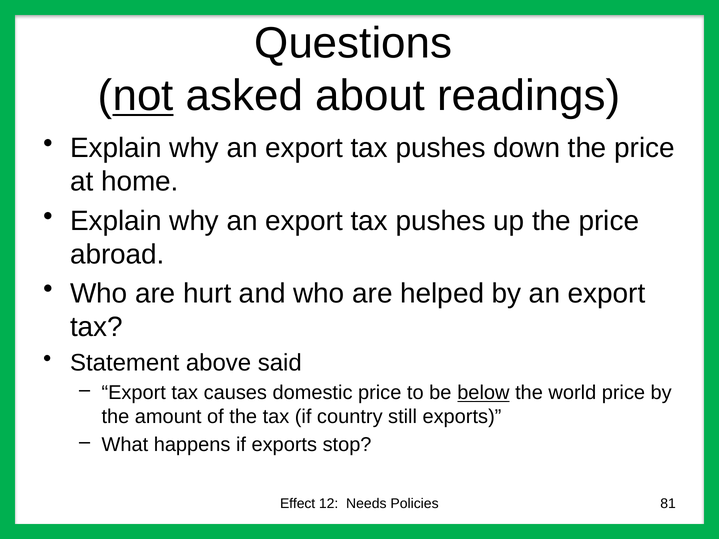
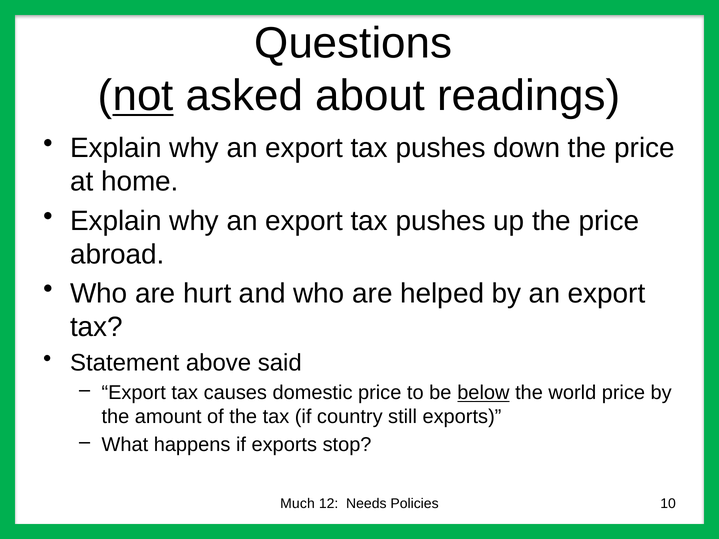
Effect: Effect -> Much
81: 81 -> 10
